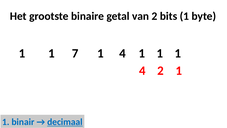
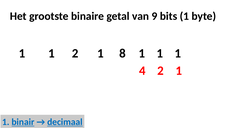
van 2: 2 -> 9
1 1 7: 7 -> 2
1 4: 4 -> 8
binair underline: none -> present
